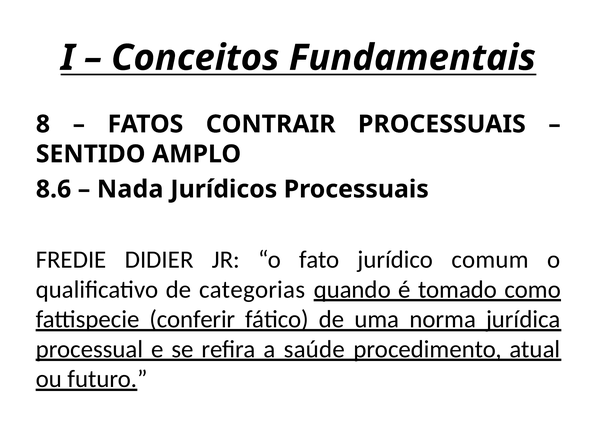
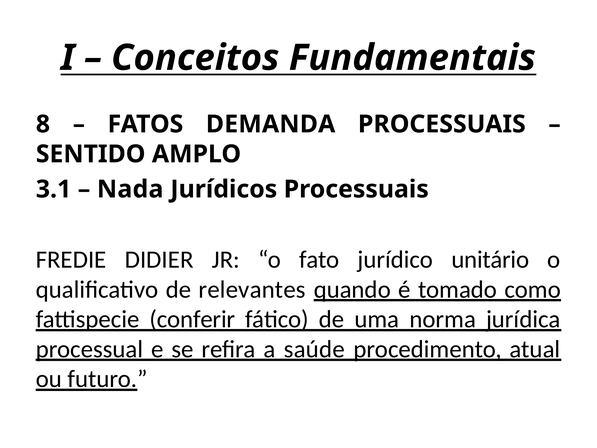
CONTRAIR: CONTRAIR -> DEMANDA
8.6: 8.6 -> 3.1
comum: comum -> unitário
categorias: categorias -> relevantes
